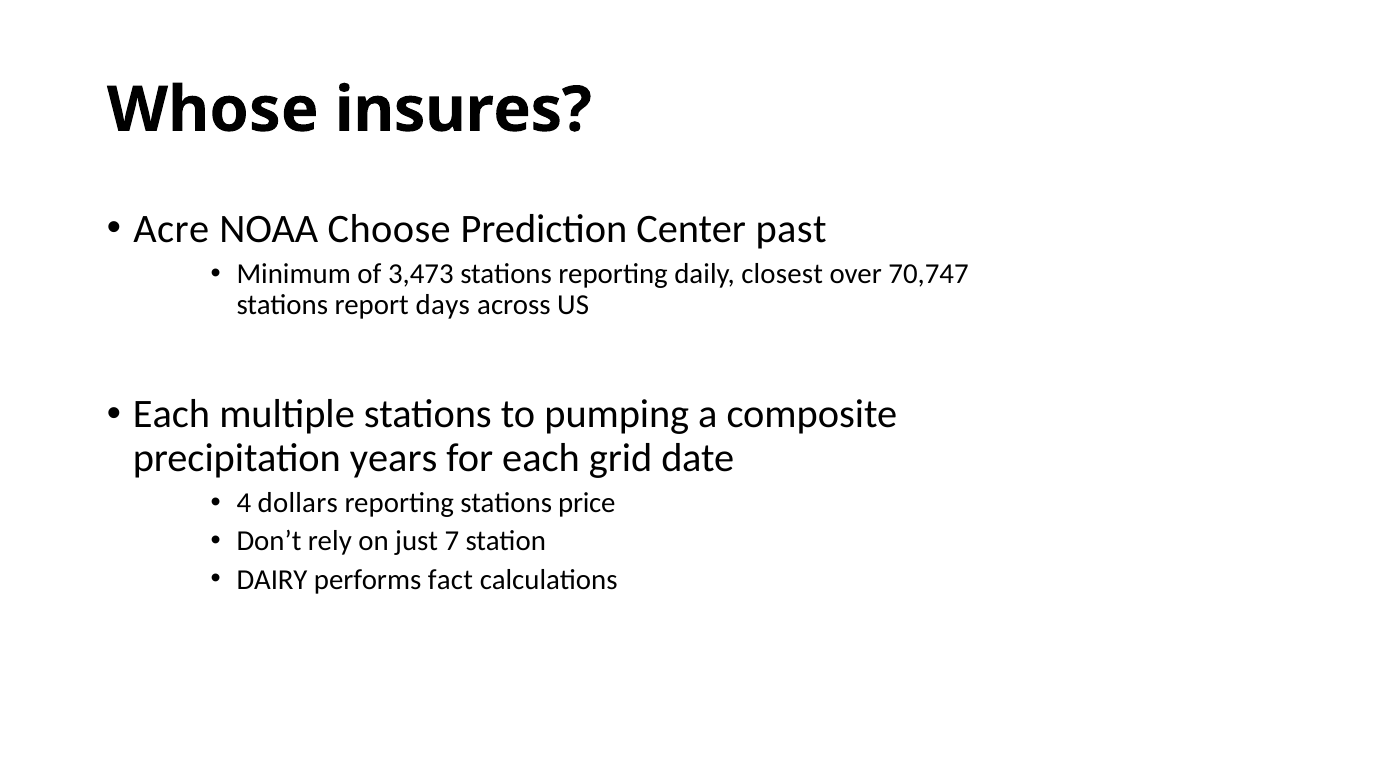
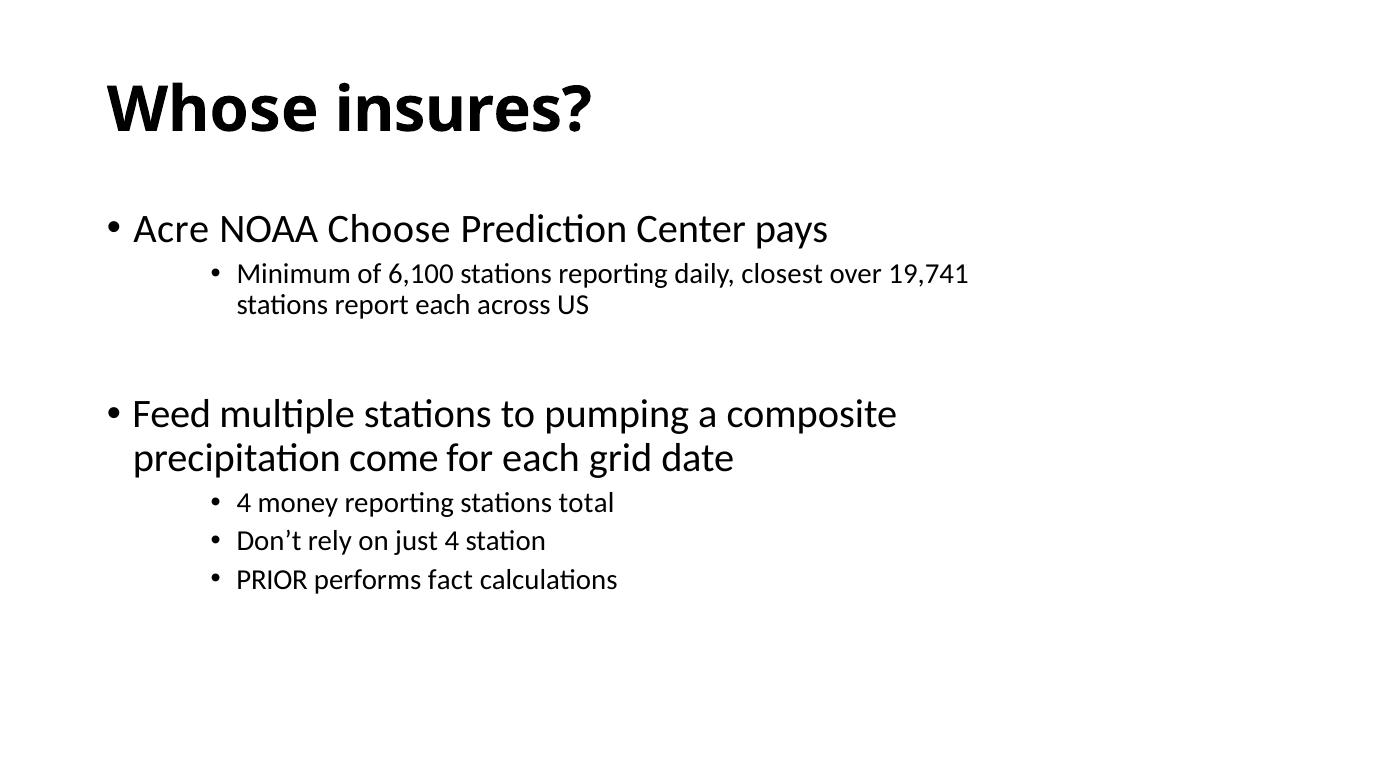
past: past -> pays
3,473: 3,473 -> 6,100
70,747: 70,747 -> 19,741
report days: days -> each
Each at (171, 414): Each -> Feed
years: years -> come
dollars: dollars -> money
price: price -> total
just 7: 7 -> 4
DAIRY: DAIRY -> PRIOR
